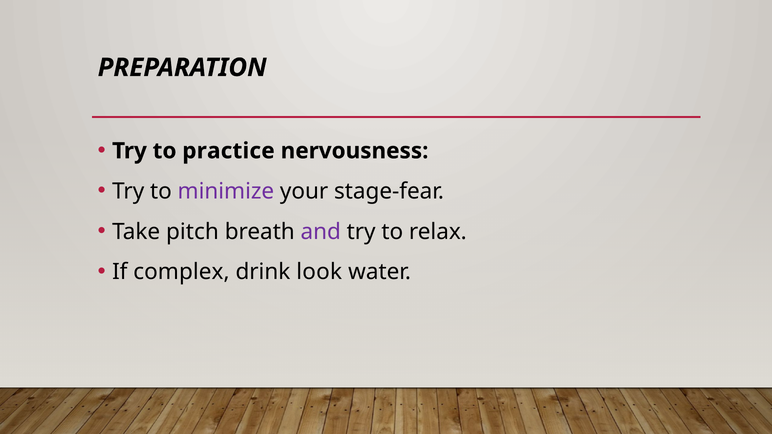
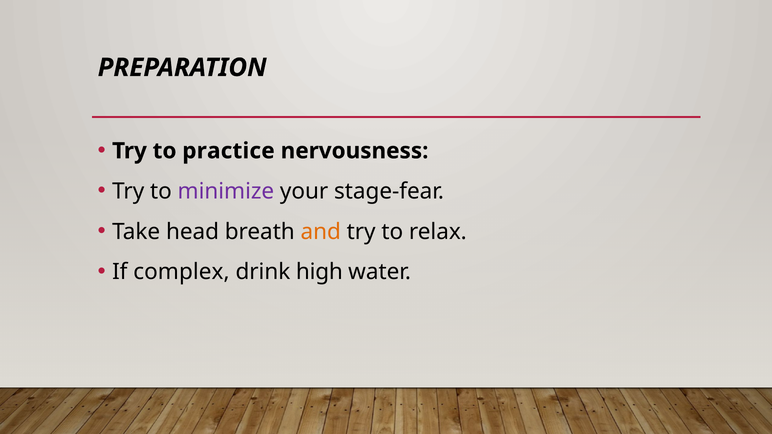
pitch: pitch -> head
and colour: purple -> orange
look: look -> high
